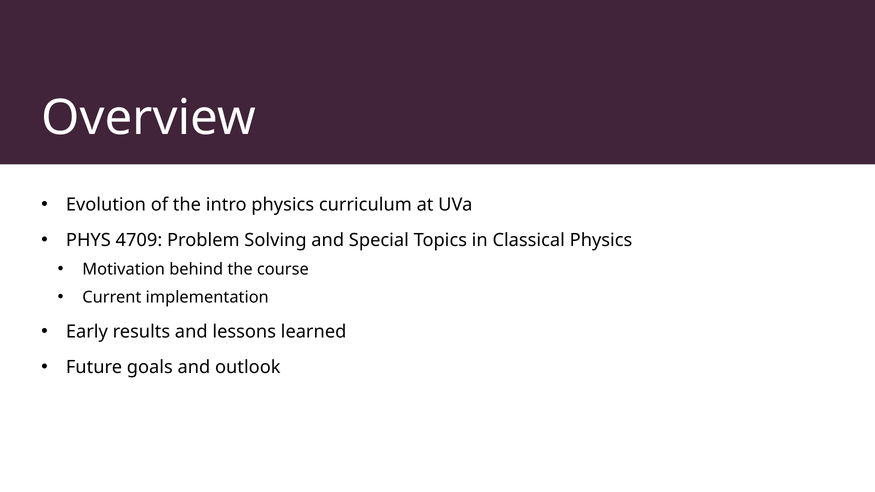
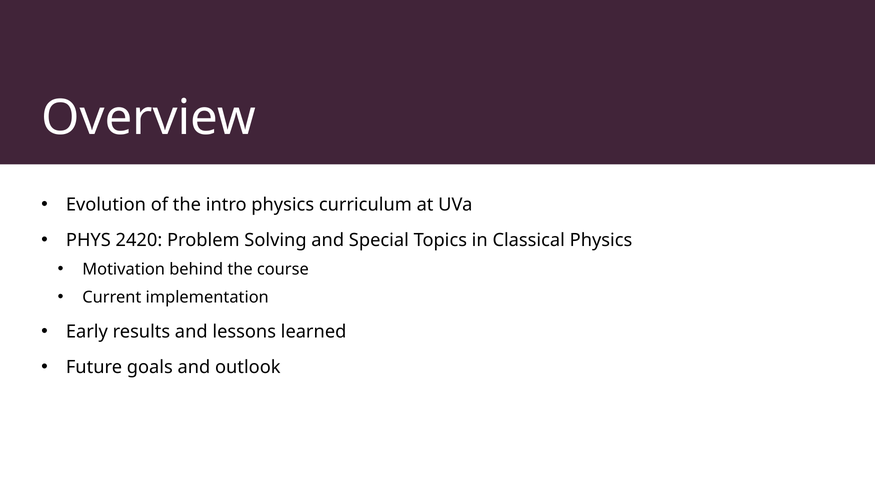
4709: 4709 -> 2420
